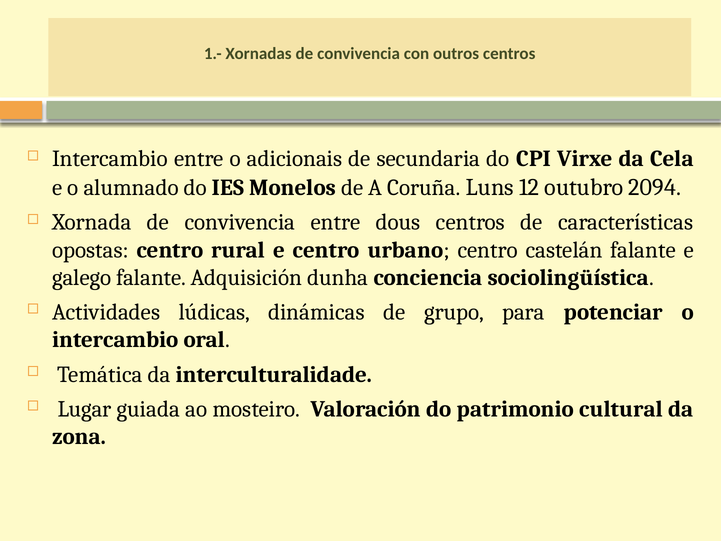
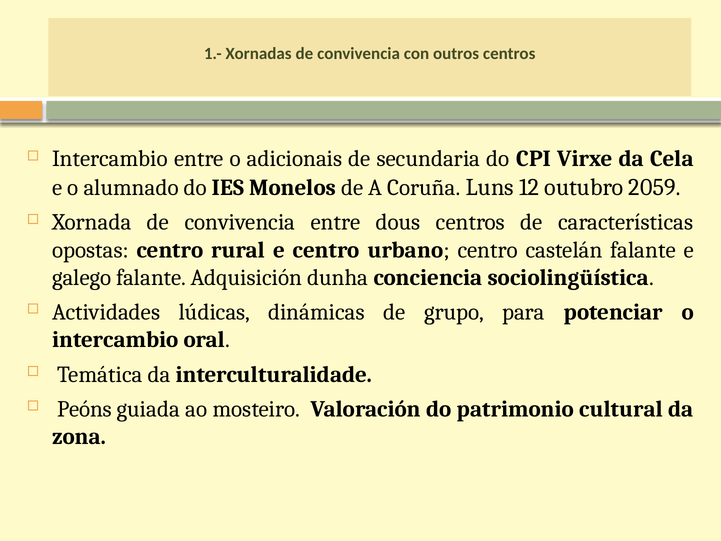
2094: 2094 -> 2059
Lugar: Lugar -> Peóns
